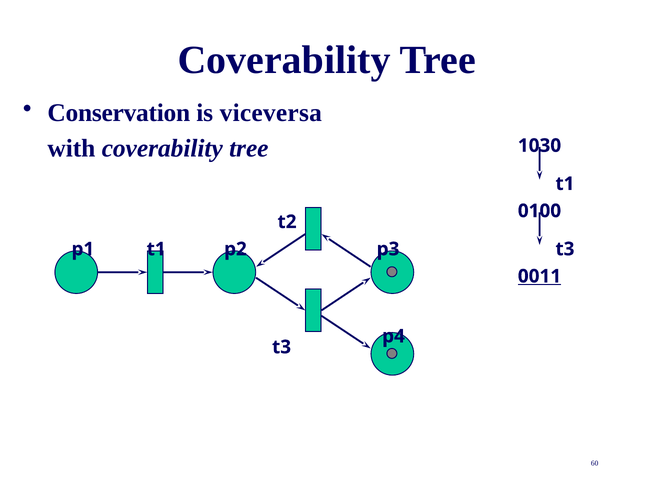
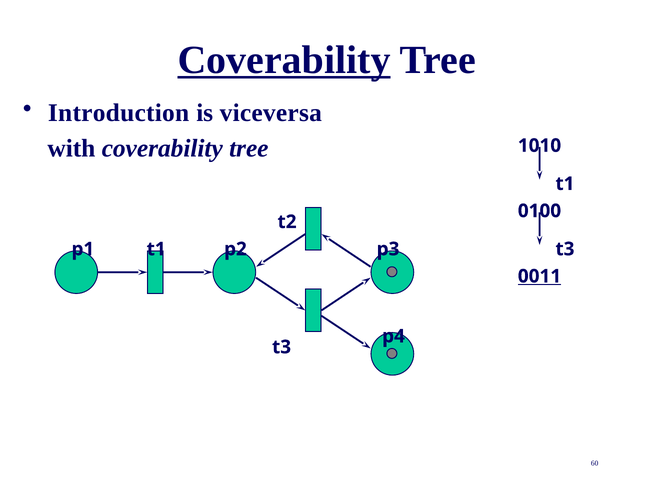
Coverability at (284, 60) underline: none -> present
Conservation: Conservation -> Introduction
1030: 1030 -> 1010
